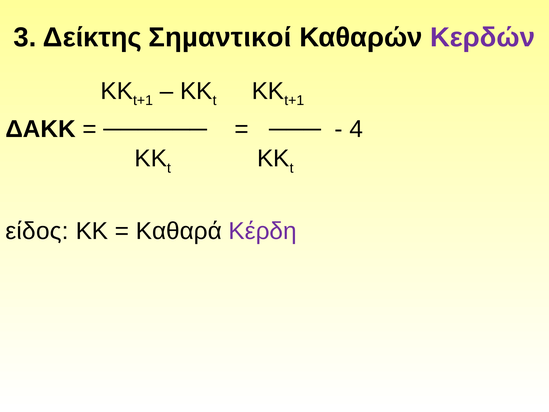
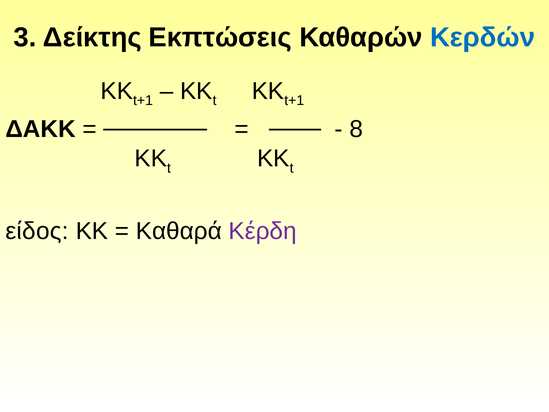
Σηµαντικοί: Σηµαντικοί -> Εκπτώσεις
Κερδών colour: purple -> blue
4: 4 -> 8
